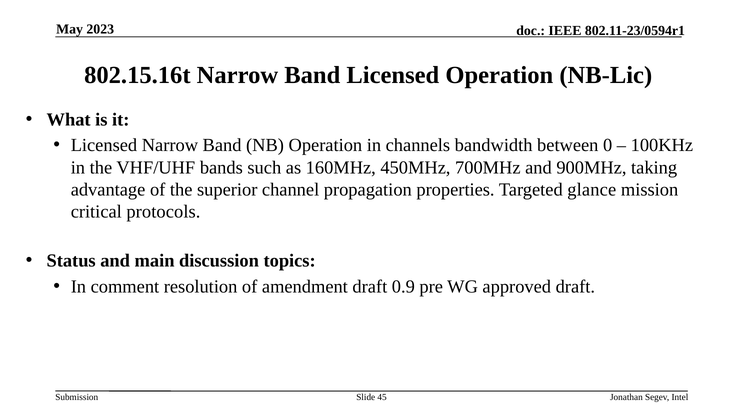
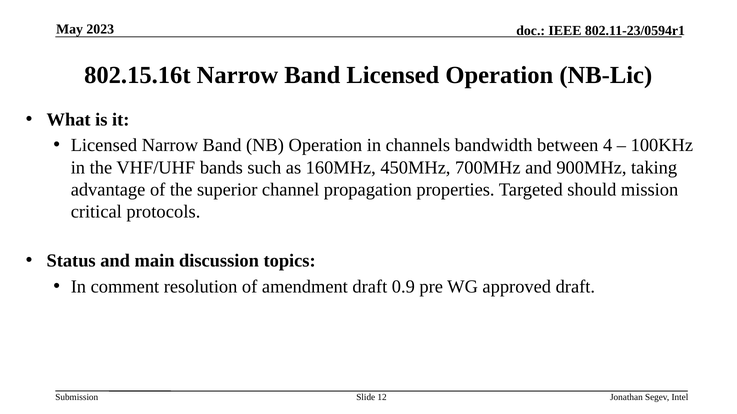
0: 0 -> 4
glance: glance -> should
45: 45 -> 12
